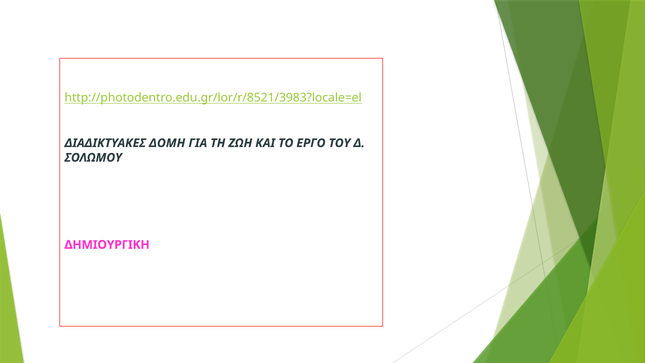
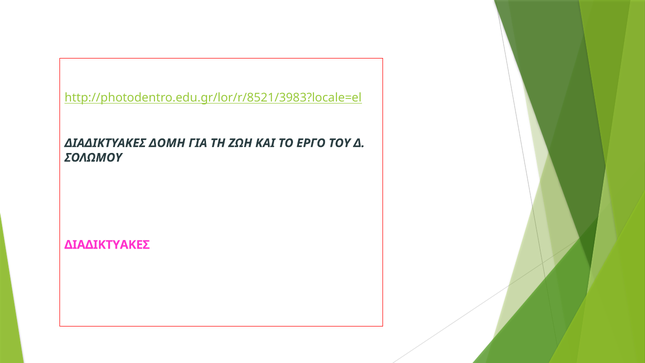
ΔΗΜΙΟΥΡΓΙΚΗ at (107, 245): ΔΗΜΙΟΥΡΓΙΚΗ -> ΔΙΑΔΙΚΤΥΑΚΕΣ
